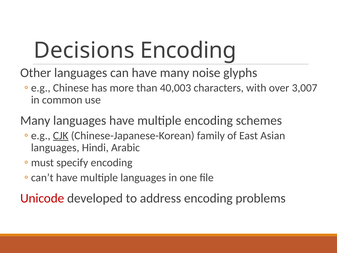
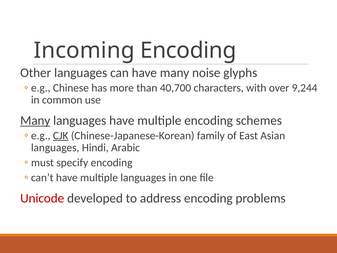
Decisions: Decisions -> Incoming
40,003: 40,003 -> 40,700
3,007: 3,007 -> 9,244
Many at (35, 120) underline: none -> present
